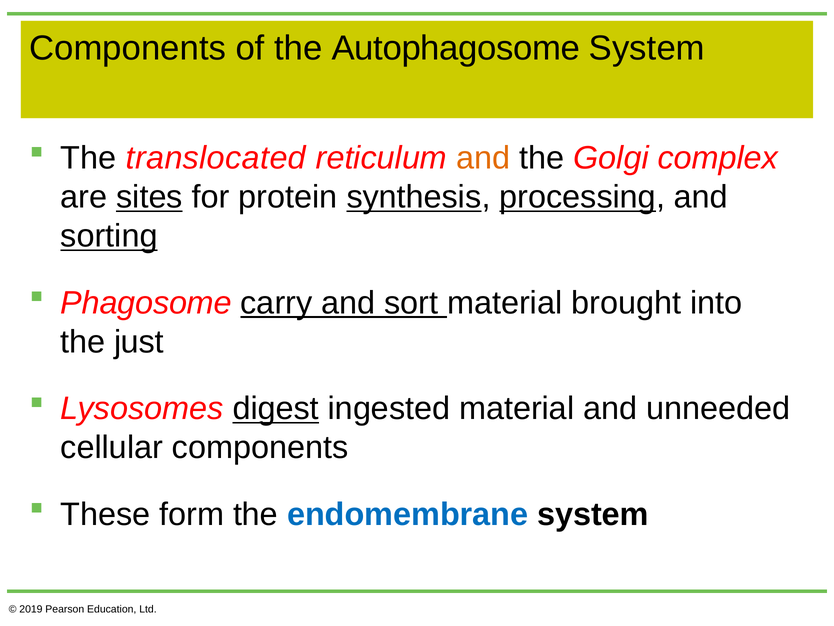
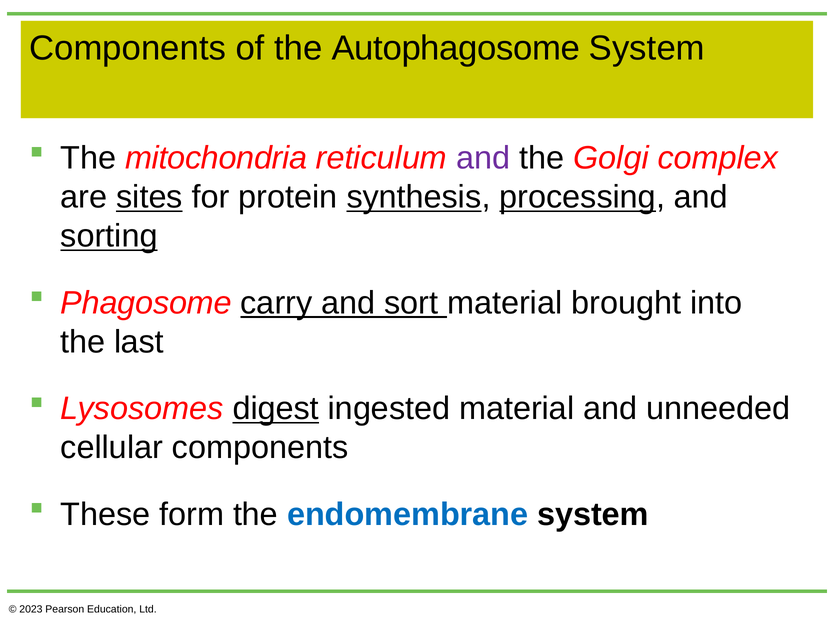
translocated: translocated -> mitochondria
and at (483, 158) colour: orange -> purple
just: just -> last
2019: 2019 -> 2023
